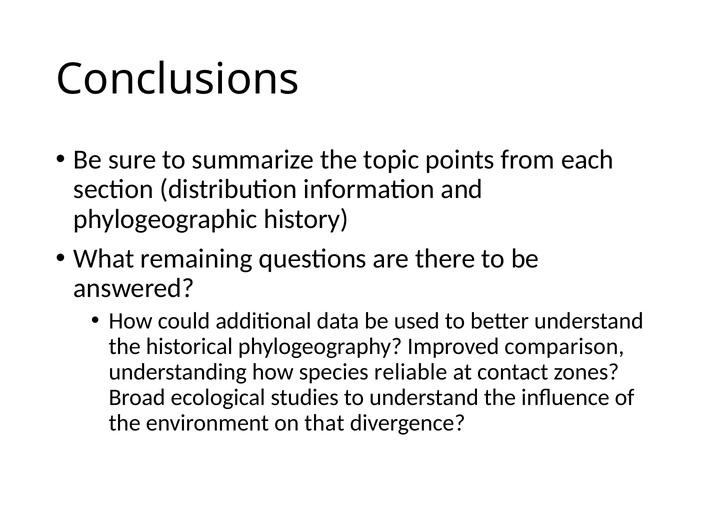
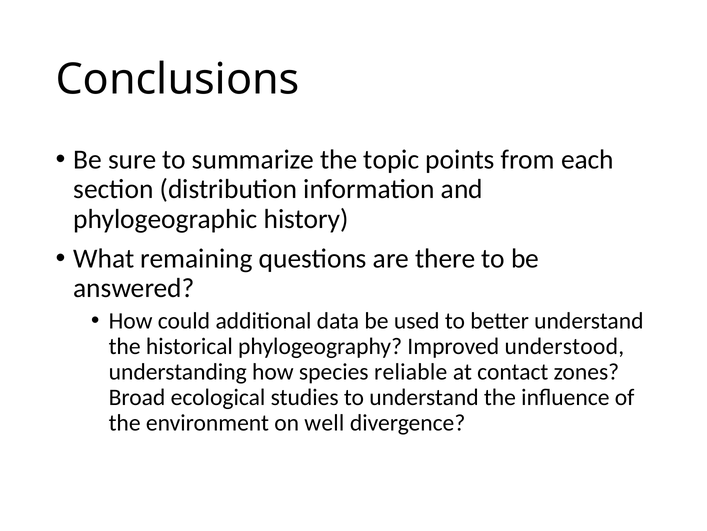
comparison: comparison -> understood
that: that -> well
